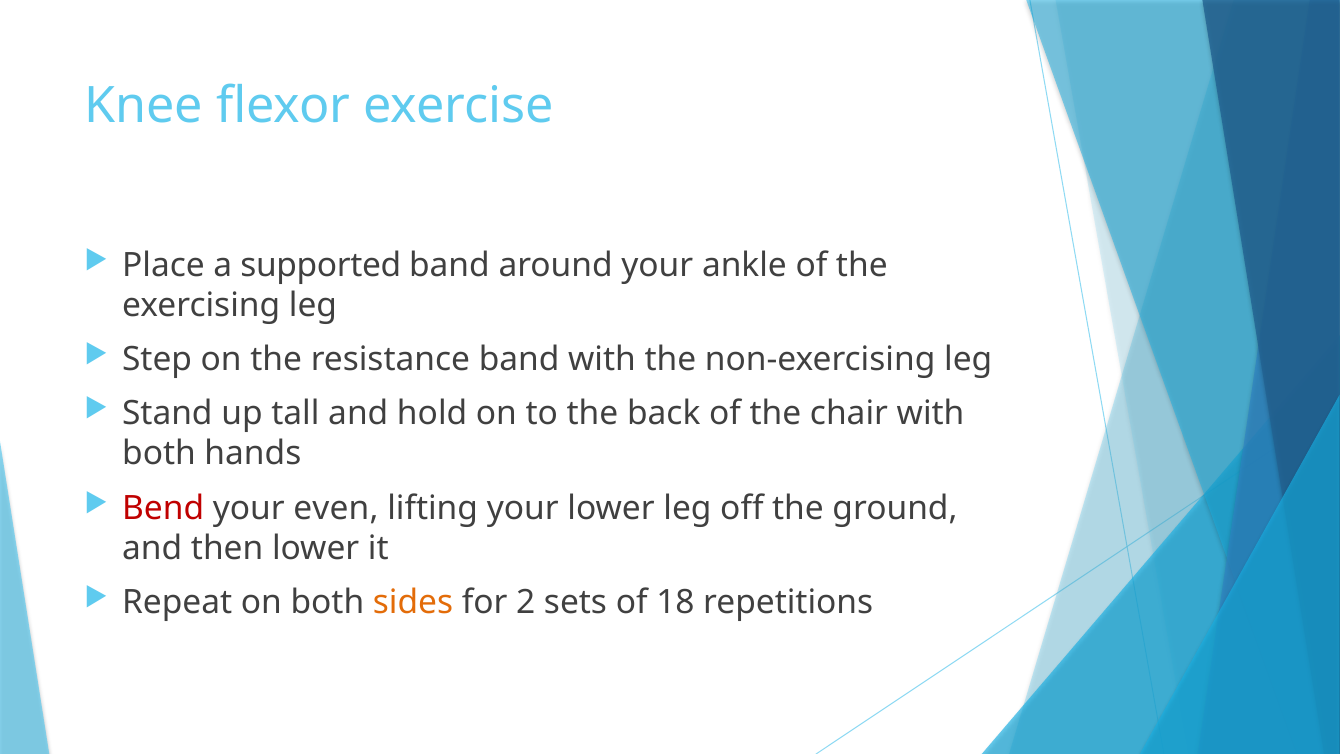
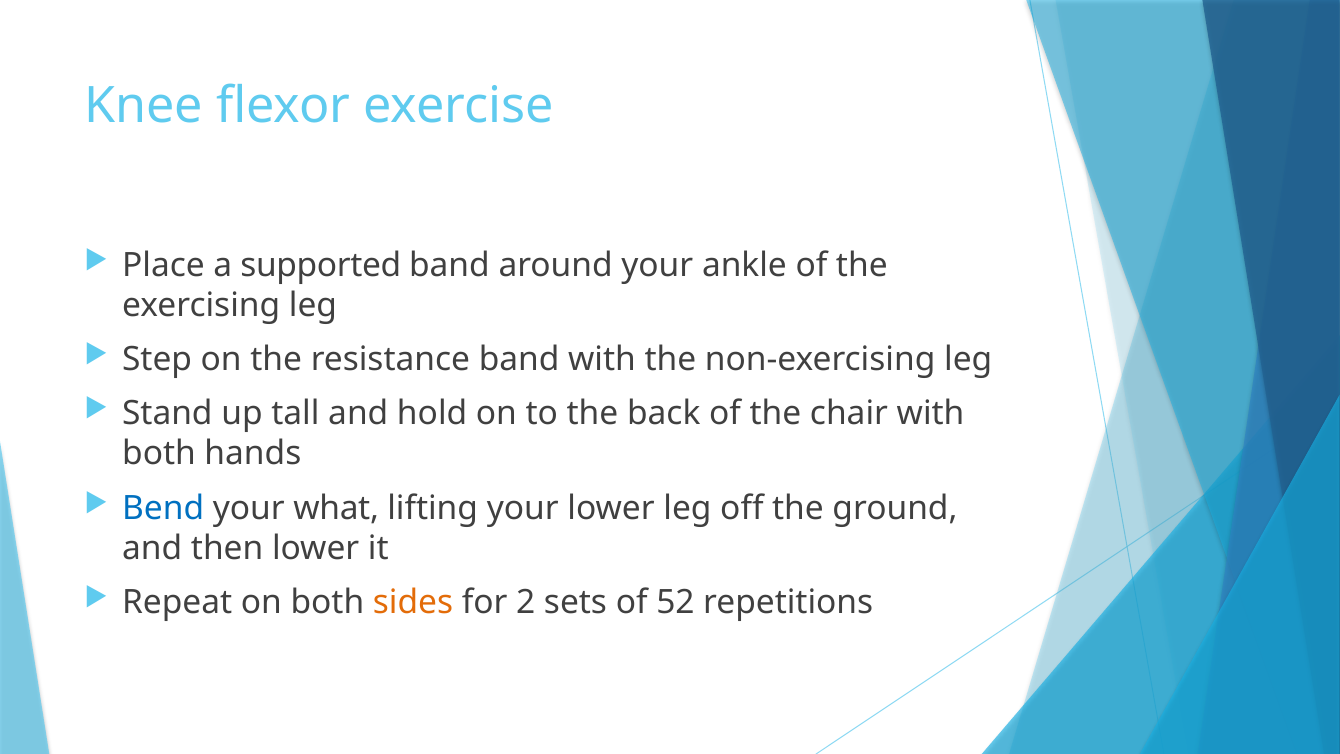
Bend colour: red -> blue
even: even -> what
18: 18 -> 52
